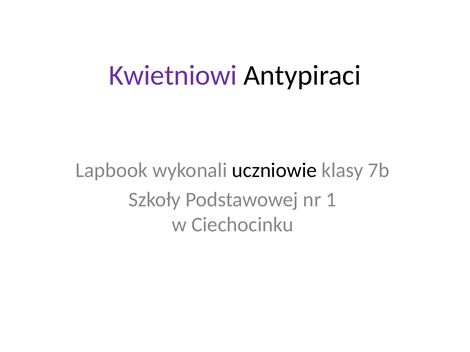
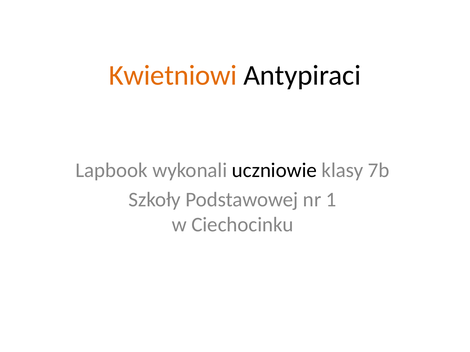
Kwietniowi colour: purple -> orange
